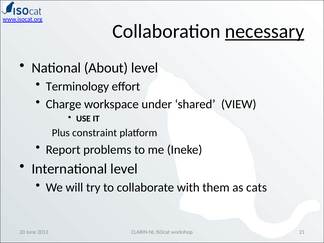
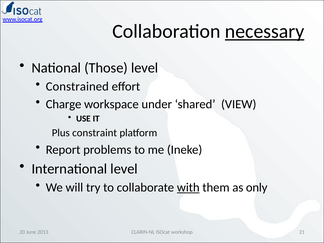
About: About -> Those
Terminology: Terminology -> Constrained
with underline: none -> present
cats: cats -> only
